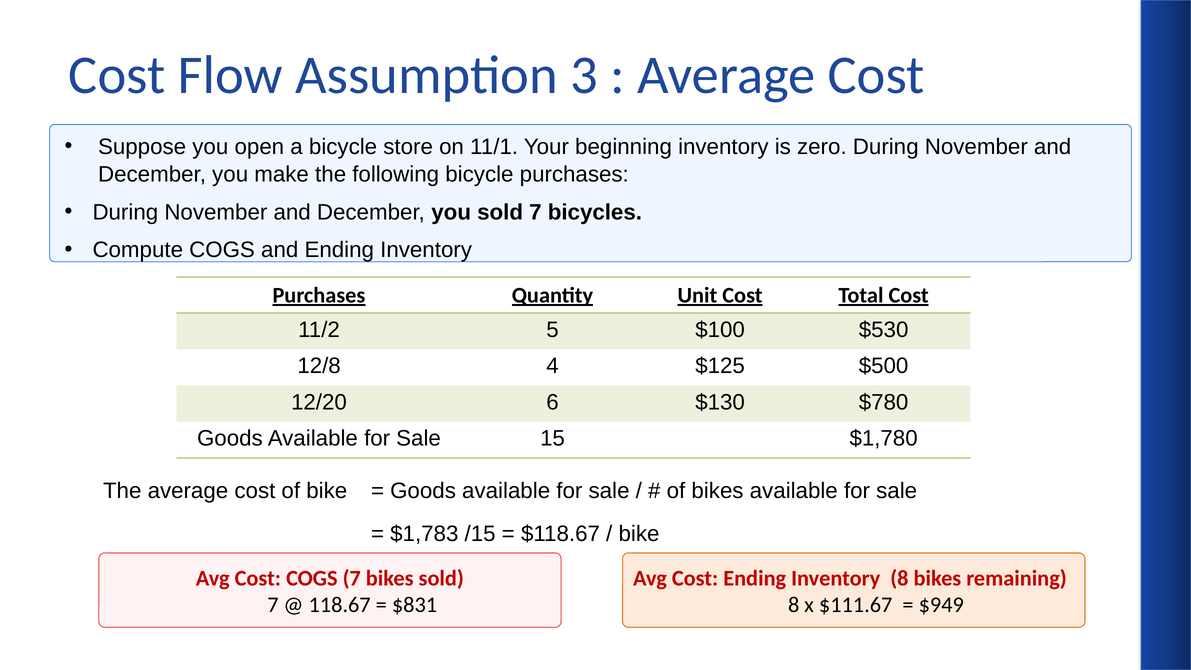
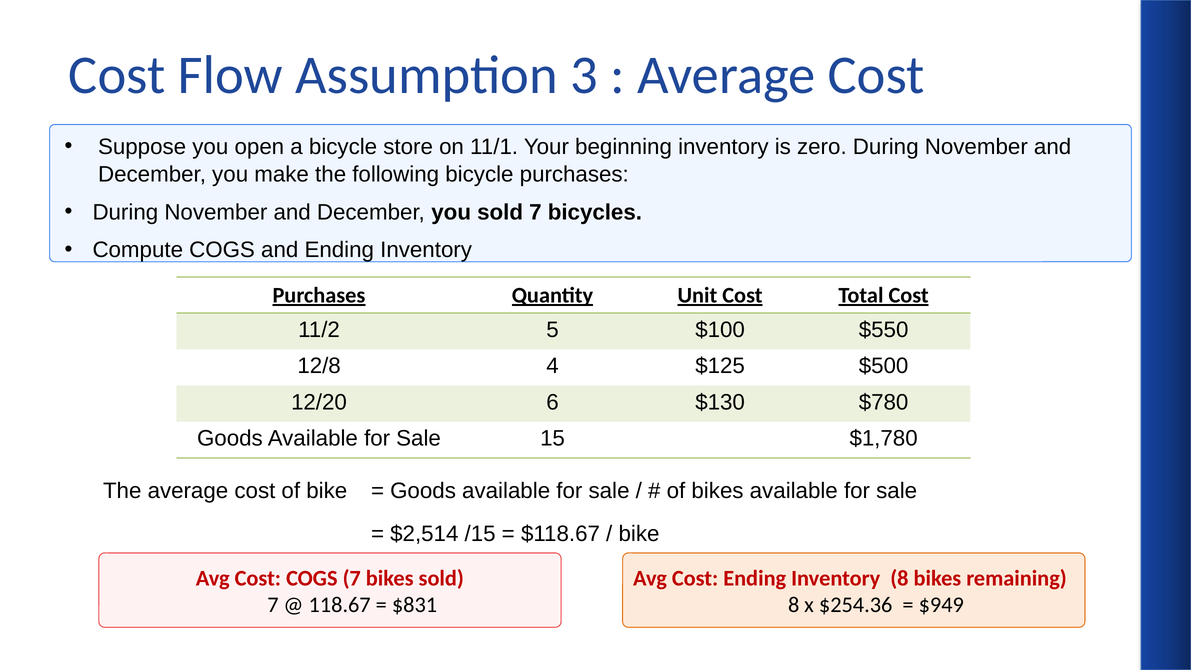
$530: $530 -> $550
$1,783: $1,783 -> $2,514
$111.67: $111.67 -> $254.36
